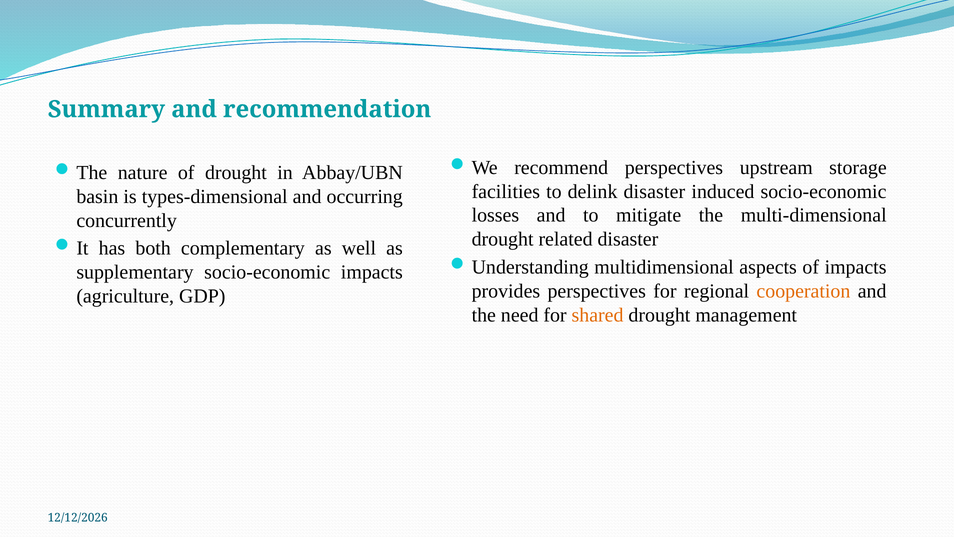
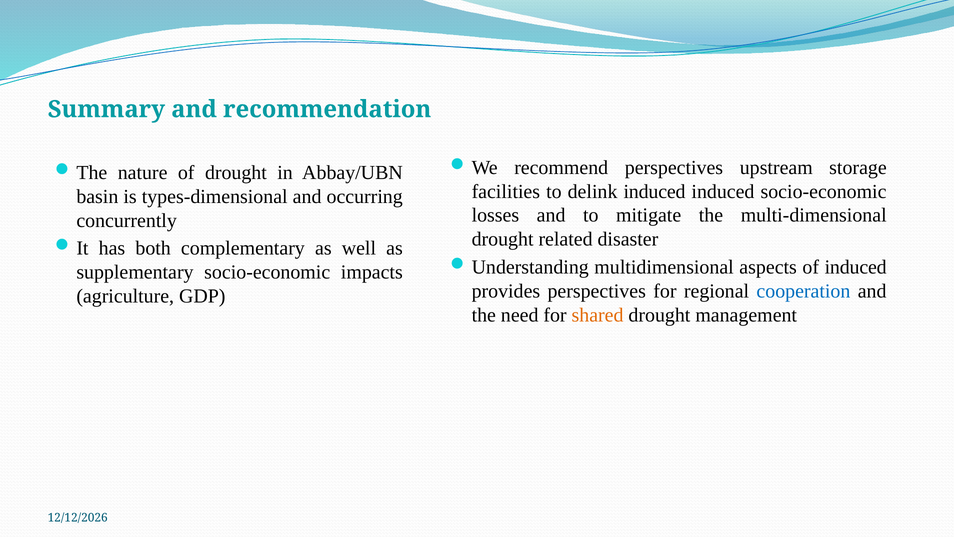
delink disaster: disaster -> induced
of impacts: impacts -> induced
cooperation colour: orange -> blue
